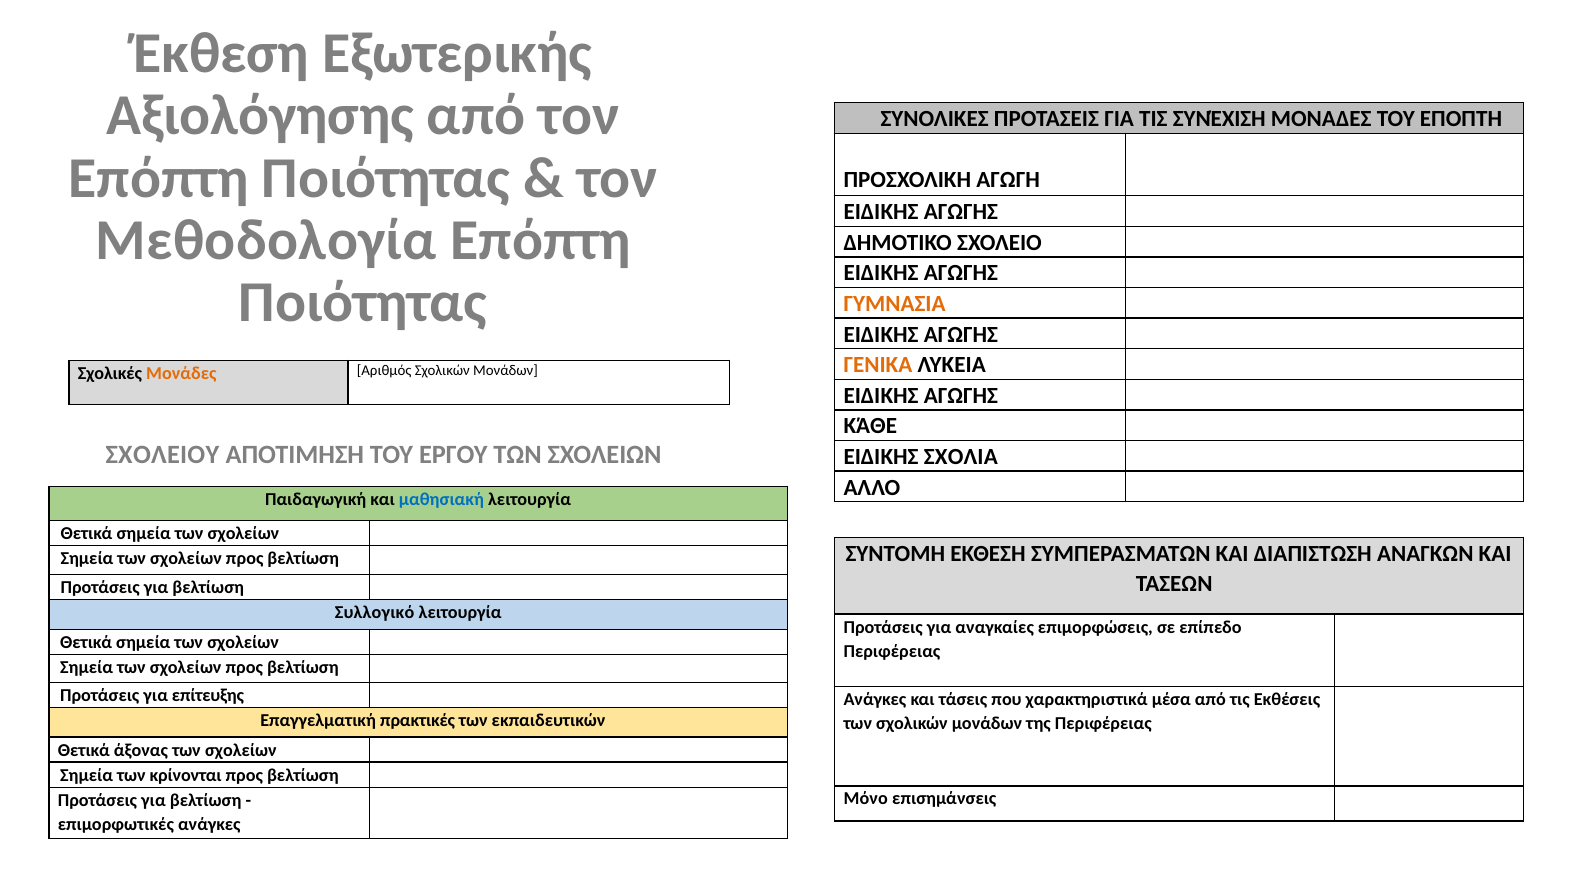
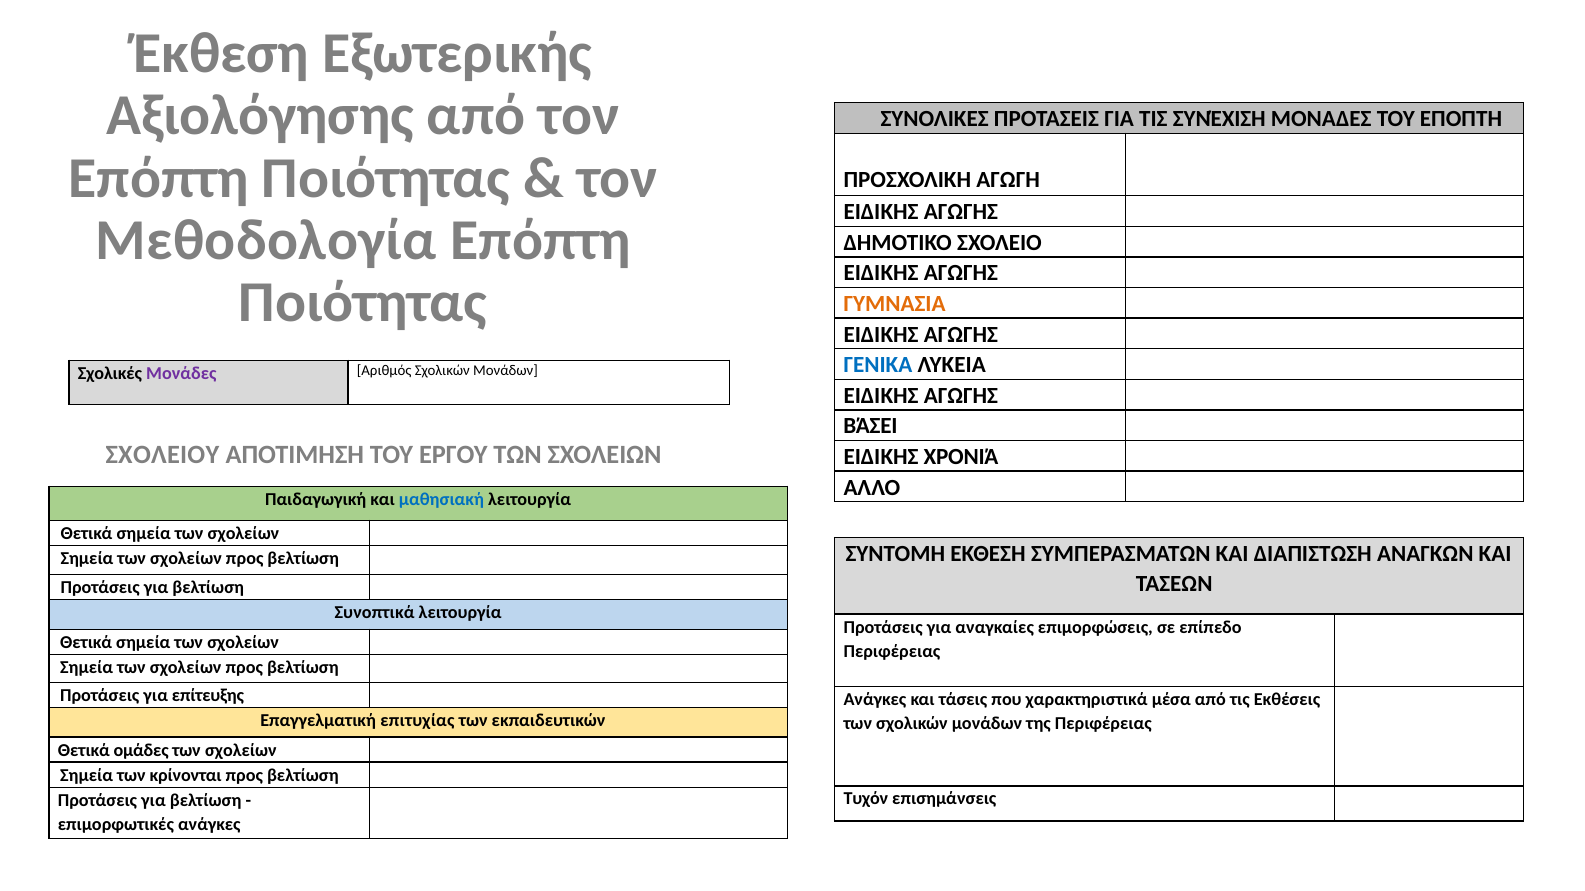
ΓΕΝΙΚΑ colour: orange -> blue
Μονάδες colour: orange -> purple
ΚΆΘΕ: ΚΆΘΕ -> ΒΆΣΕΙ
ΣΧΟΛΙΑ: ΣΧΟΛΙΑ -> ΧΡΟΝΙΆ
Συλλογικό: Συλλογικό -> Συνοπτικά
πρακτικές: πρακτικές -> επιτυχίας
άξονας: άξονας -> ομάδες
Μόνο: Μόνο -> Τυχόν
